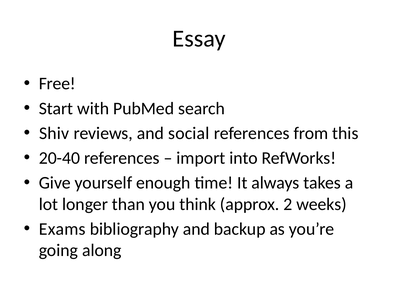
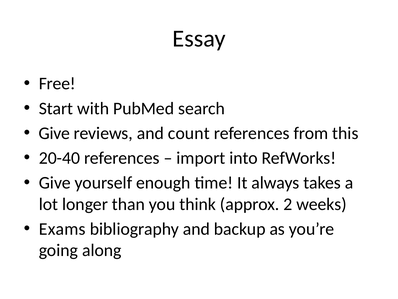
Shiv at (54, 133): Shiv -> Give
social: social -> count
